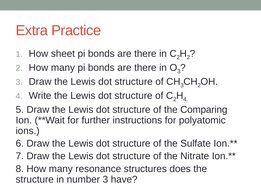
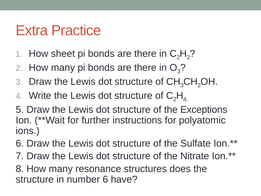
Comparing: Comparing -> Exceptions
number 3: 3 -> 6
